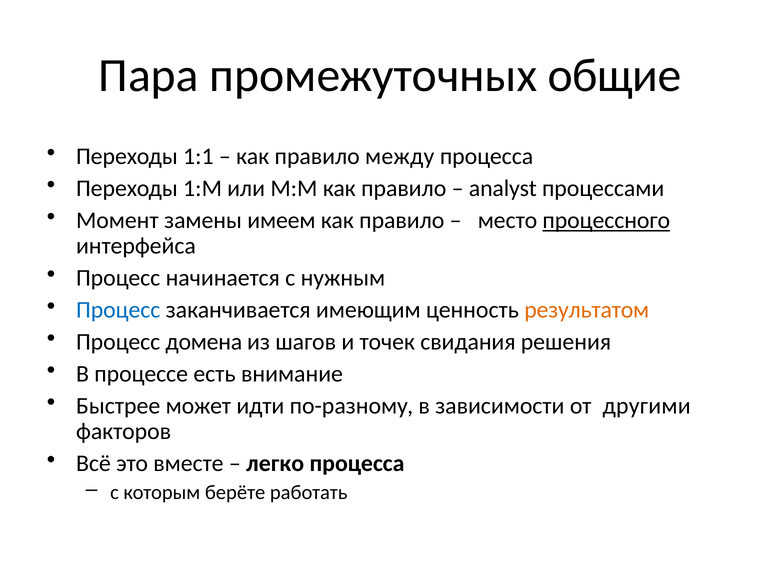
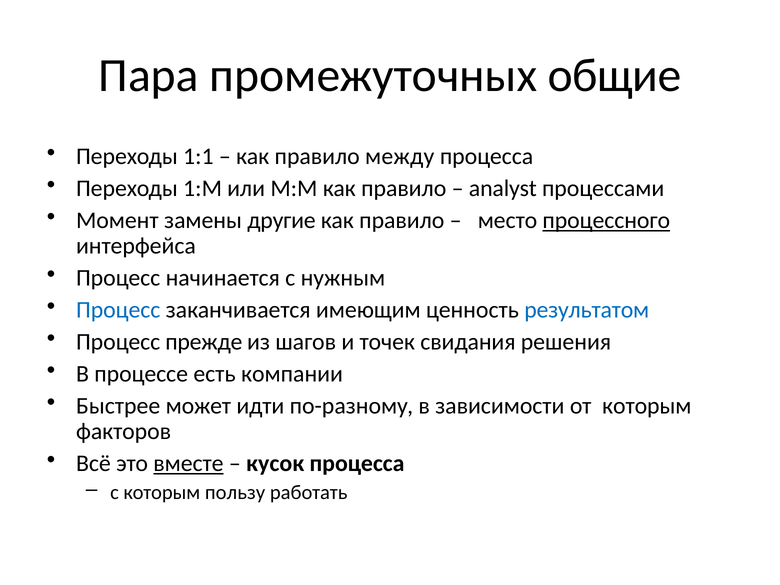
имеем: имеем -> другие
результатом colour: orange -> blue
домена: домена -> прежде
внимание: внимание -> компании
от другими: другими -> которым
вместе underline: none -> present
легко: легко -> кусок
берёте: берёте -> пользу
